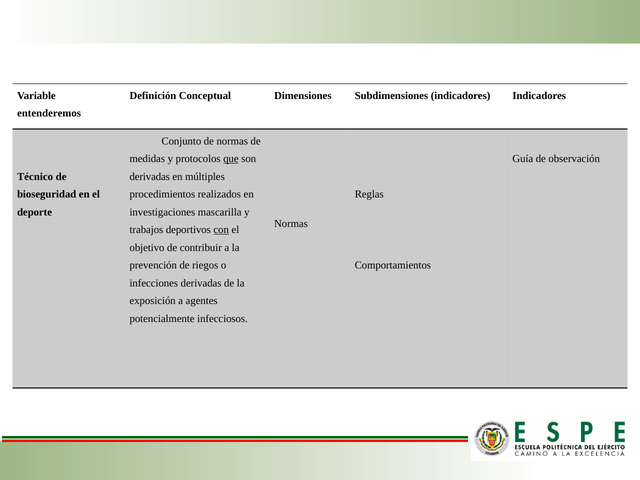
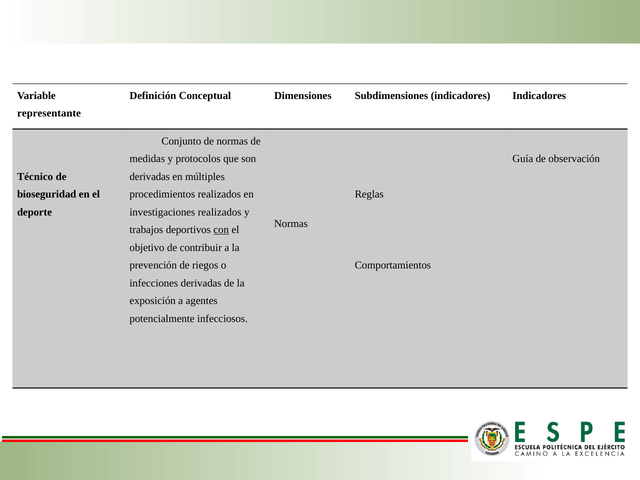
entenderemos: entenderemos -> representante
que underline: present -> none
investigaciones mascarilla: mascarilla -> realizados
